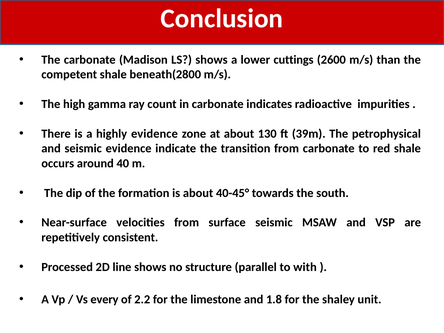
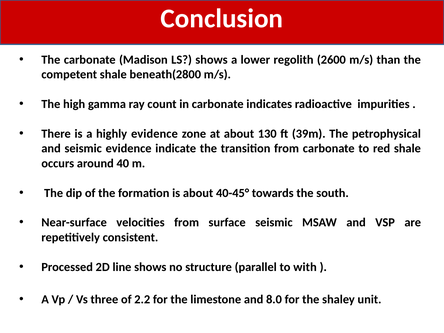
cuttings: cuttings -> regolith
every: every -> three
1.8: 1.8 -> 8.0
